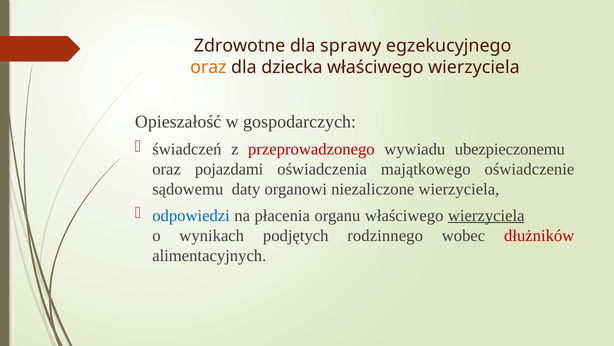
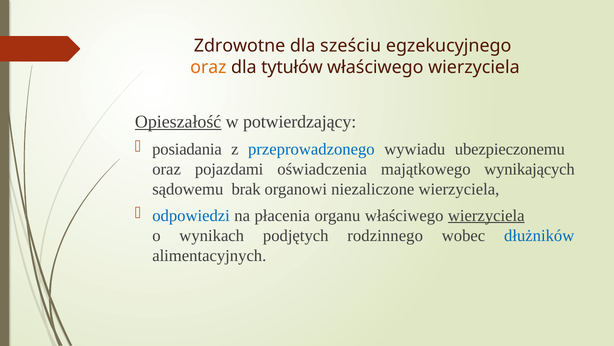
sprawy: sprawy -> sześciu
dziecka: dziecka -> tytułów
Opieszałość underline: none -> present
gospodarczych: gospodarczych -> potwierdzający
świadczeń: świadczeń -> posiadania
przeprowadzonego colour: red -> blue
oświadczenie: oświadczenie -> wynikających
daty: daty -> brak
dłużników colour: red -> blue
